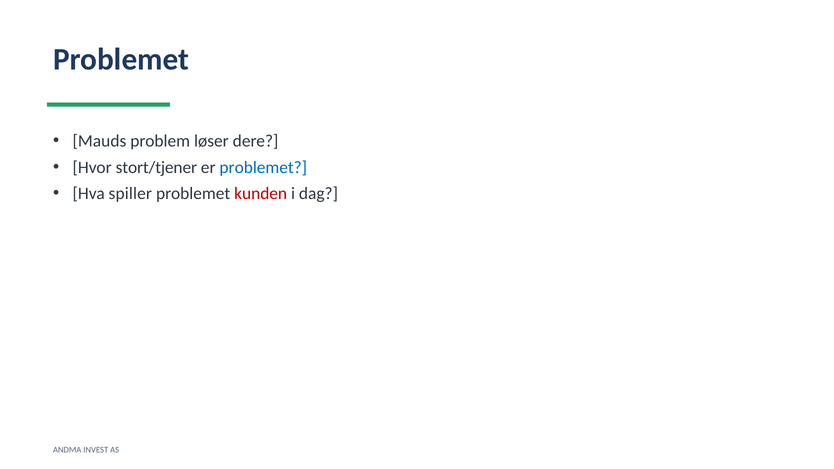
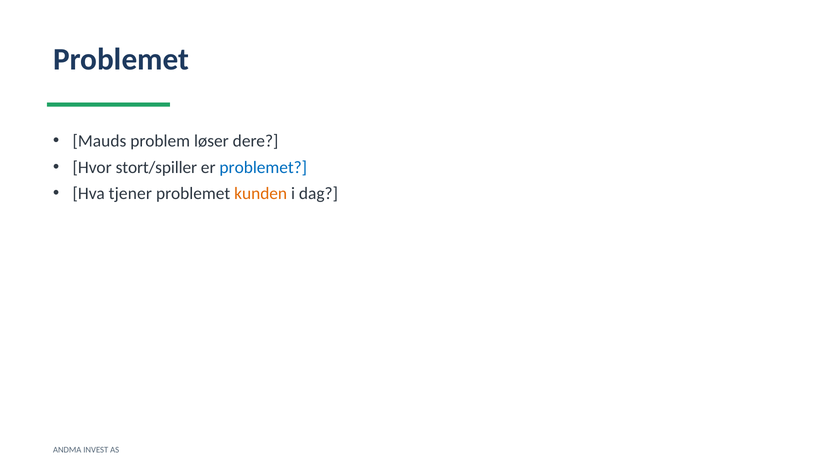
stort/tjener: stort/tjener -> stort/spiller
spiller: spiller -> tjener
kunden colour: red -> orange
